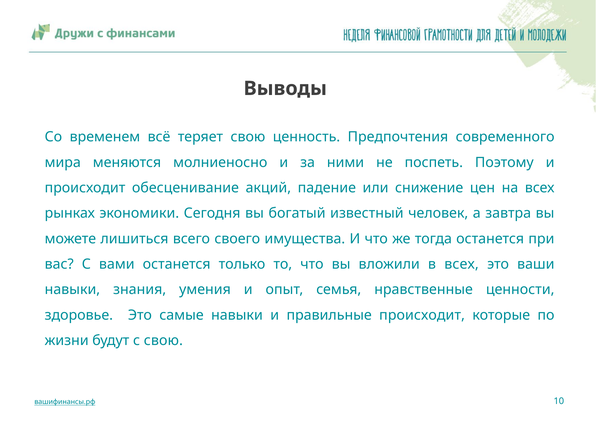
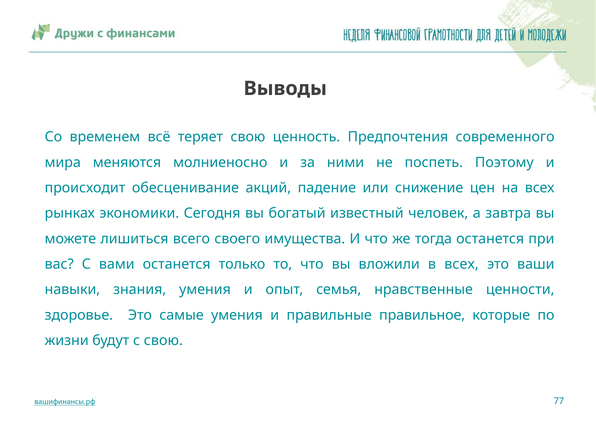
самые навыки: навыки -> умения
правильные происходит: происходит -> правильное
10: 10 -> 77
